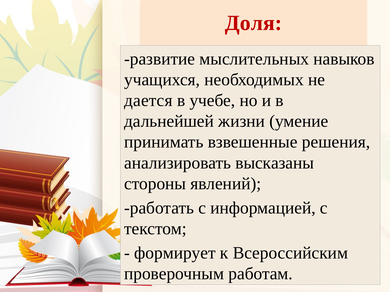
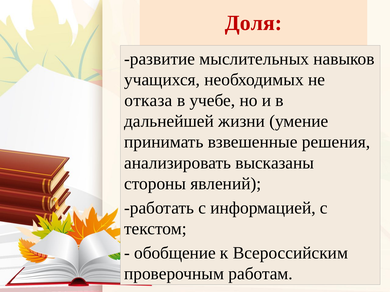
дается: дается -> отказа
формирует: формирует -> обобщение
